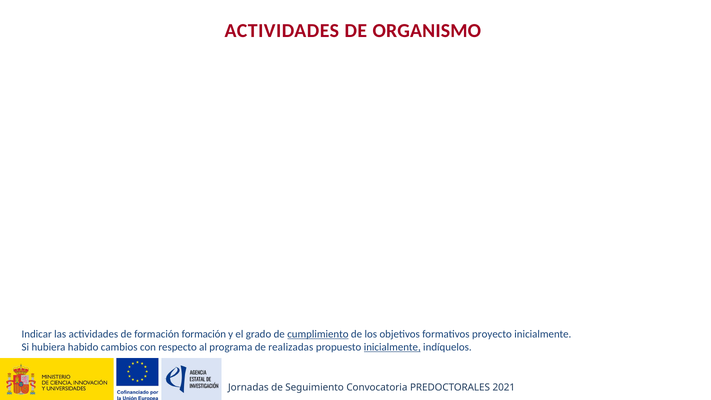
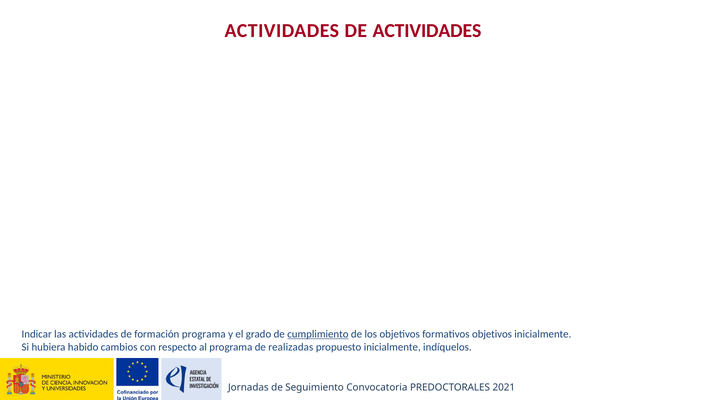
DE ORGANISMO: ORGANISMO -> ACTIVIDADES
formación formación: formación -> programa
formativos proyecto: proyecto -> objetivos
inicialmente at (392, 347) underline: present -> none
